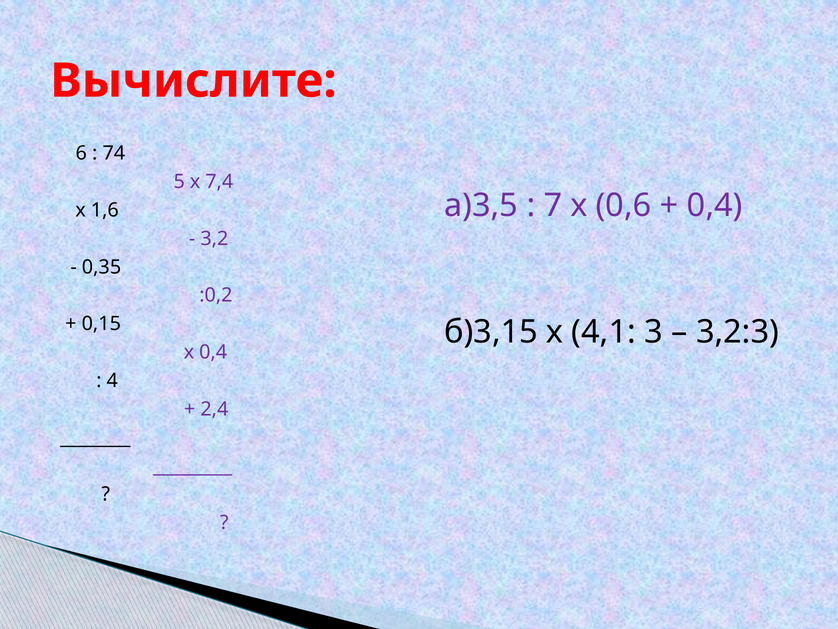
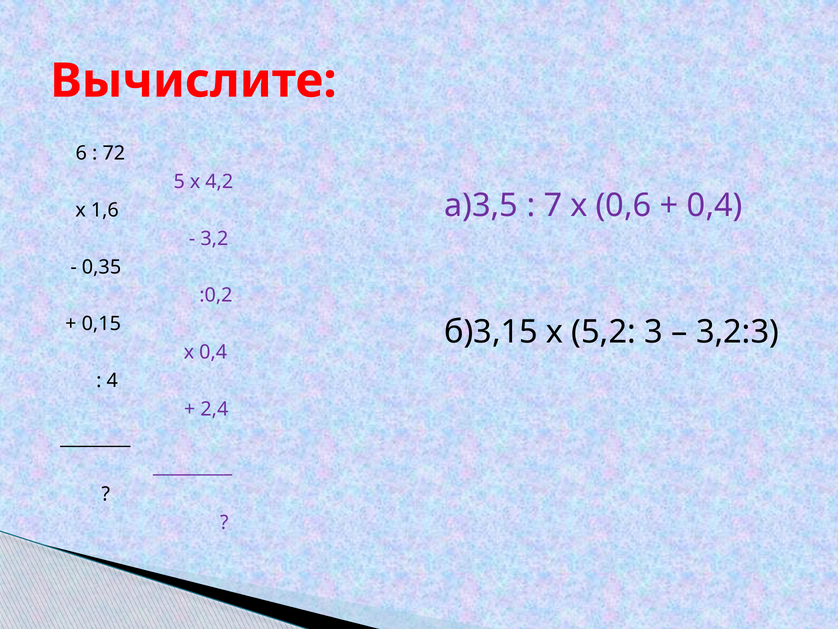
74: 74 -> 72
7,4: 7,4 -> 4,2
4,1: 4,1 -> 5,2
